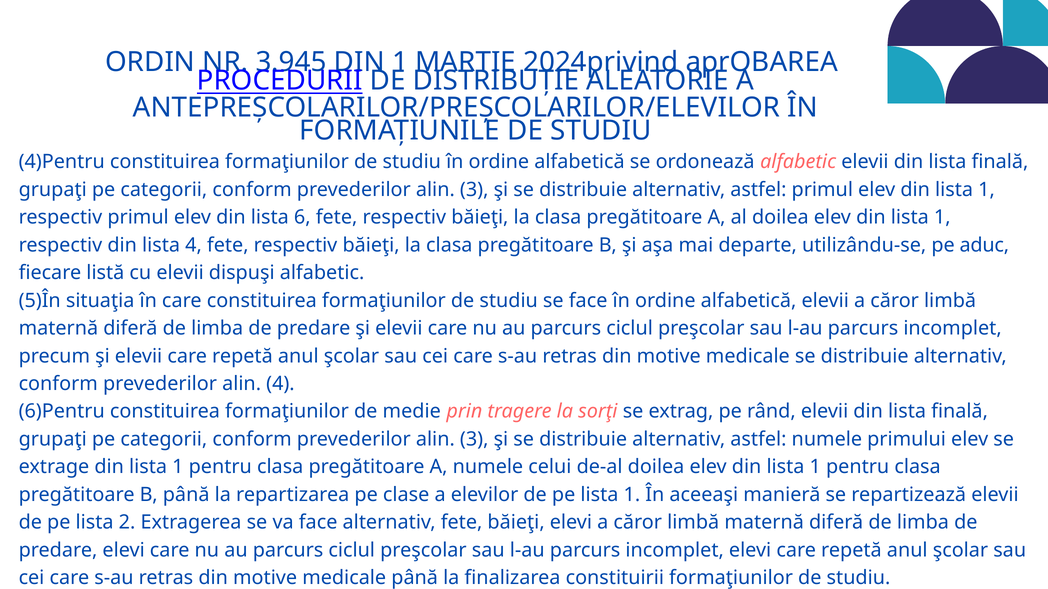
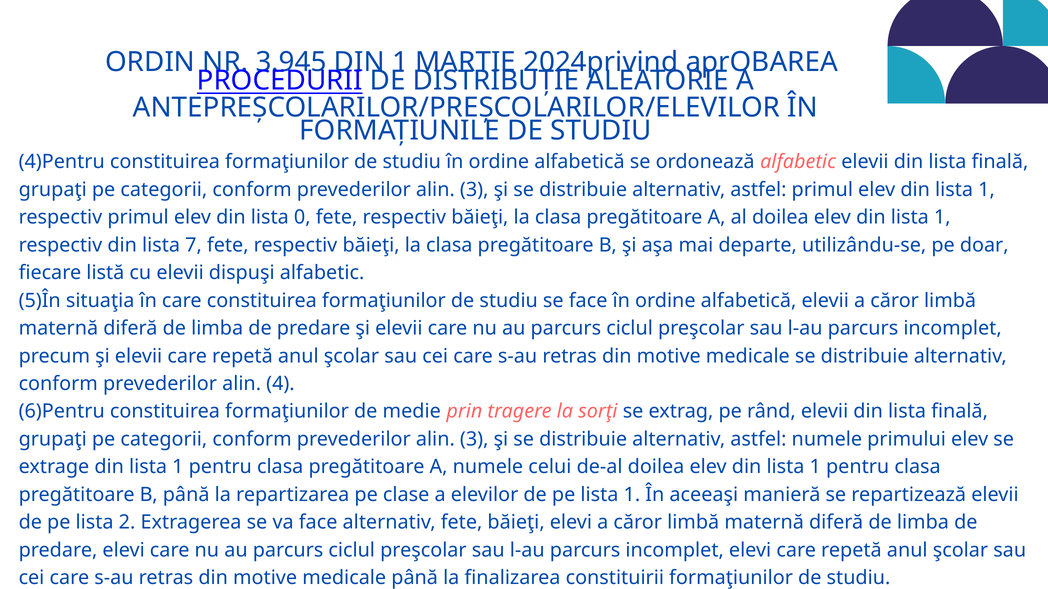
6: 6 -> 0
lista 4: 4 -> 7
aduc: aduc -> doar
